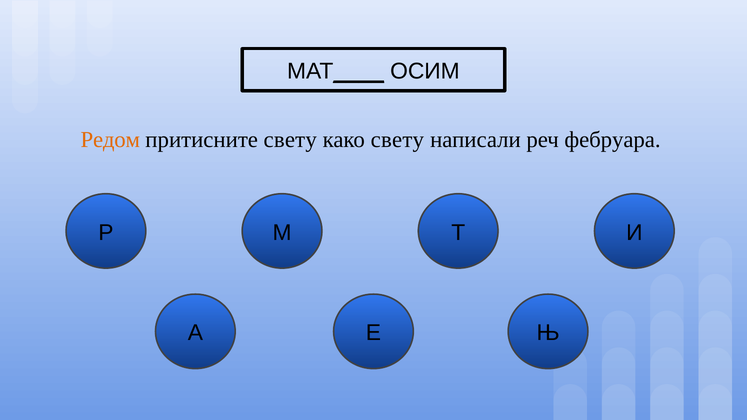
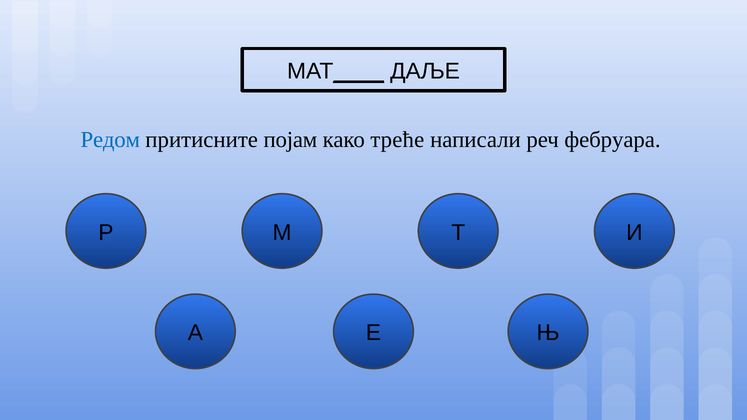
ОСИМ: ОСИМ -> ДАЉЕ
Редом colour: orange -> blue
притисните свету: свету -> појам
како свету: свету -> треће
